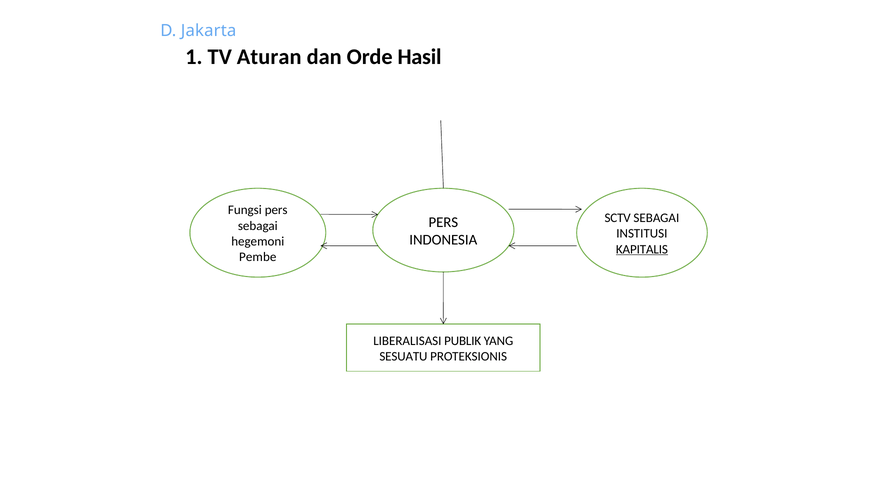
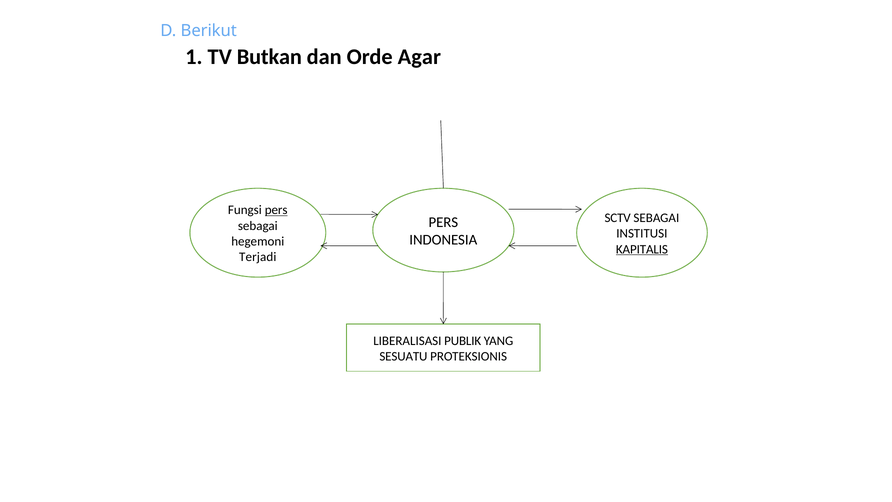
Jakarta: Jakarta -> Berikut
Aturan: Aturan -> Butkan
Hasil: Hasil -> Agar
pers at (276, 210) underline: none -> present
Pembe: Pembe -> Terjadi
